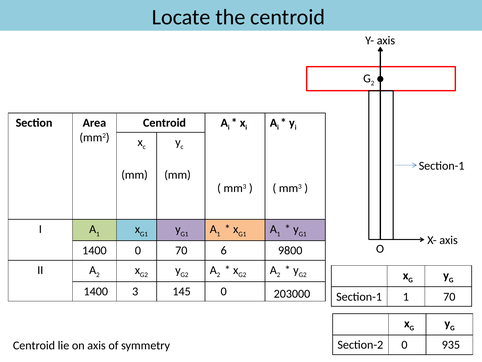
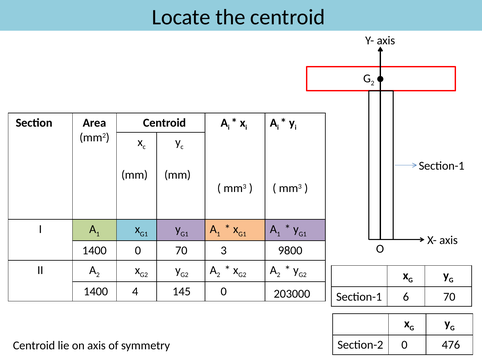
6: 6 -> 3
3: 3 -> 4
Section-1 1: 1 -> 6
935: 935 -> 476
